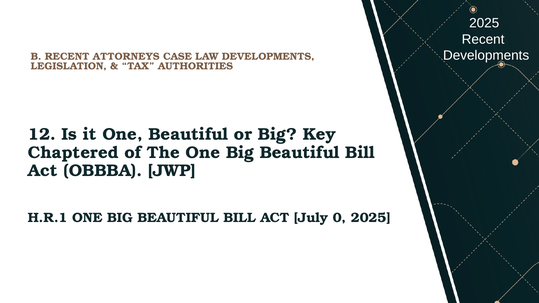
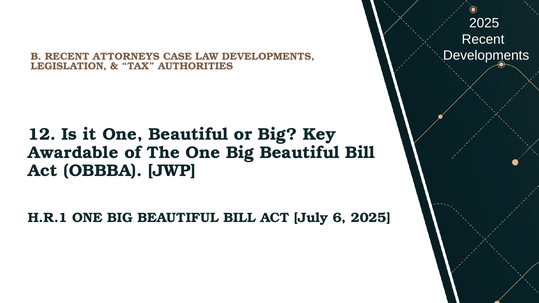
Chaptered: Chaptered -> Awardable
0: 0 -> 6
